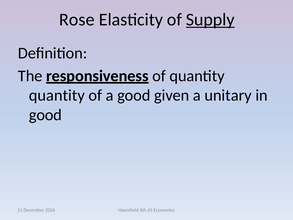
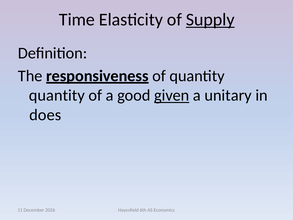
Rose: Rose -> Time
given underline: none -> present
good at (45, 115): good -> does
